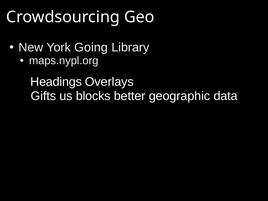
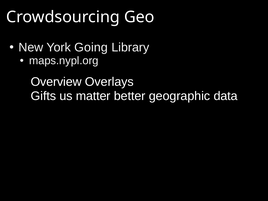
Headings: Headings -> Overview
blocks: blocks -> matter
